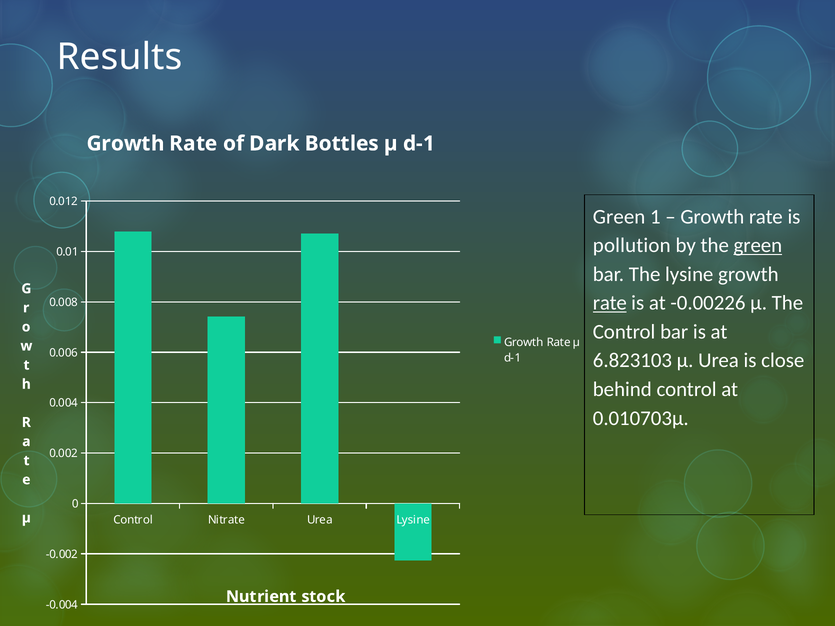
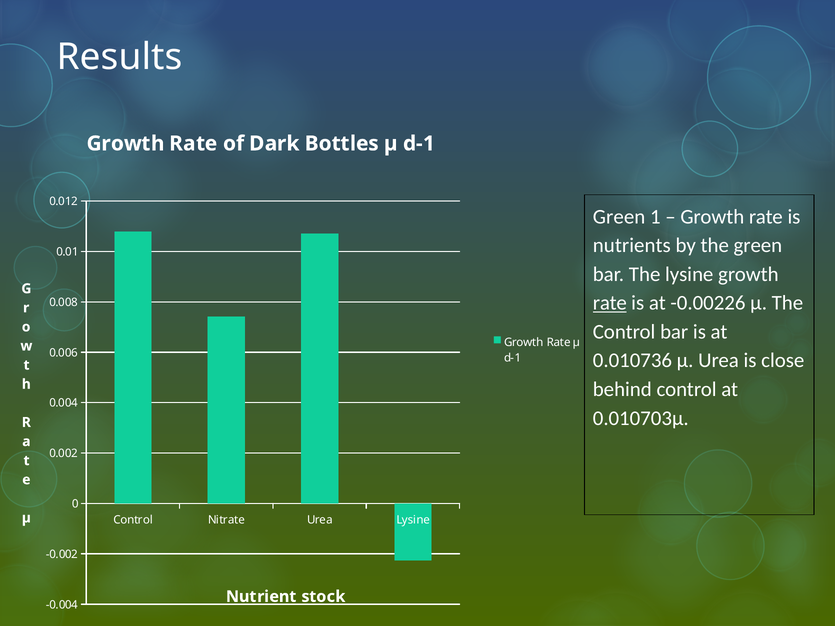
pollution: pollution -> nutrients
green at (758, 246) underline: present -> none
6.823103: 6.823103 -> 0.010736
